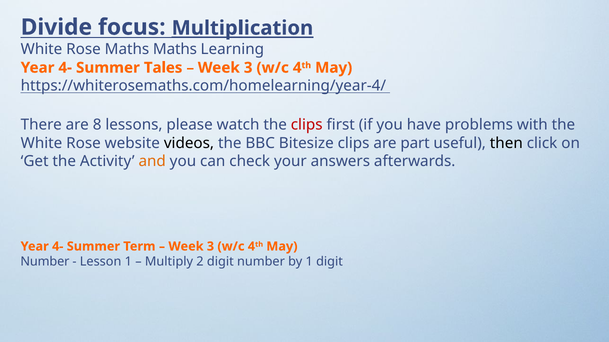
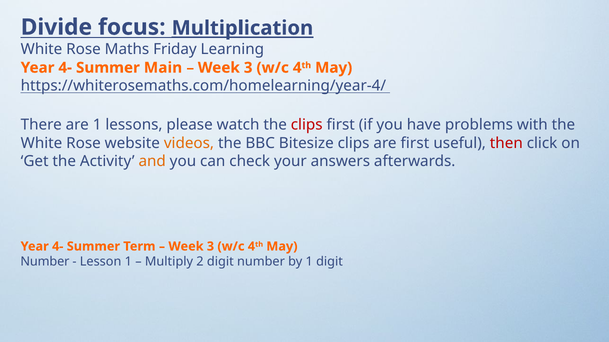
Maths Maths: Maths -> Friday
Tales: Tales -> Main
are 8: 8 -> 1
videos colour: black -> orange
are part: part -> first
then colour: black -> red
